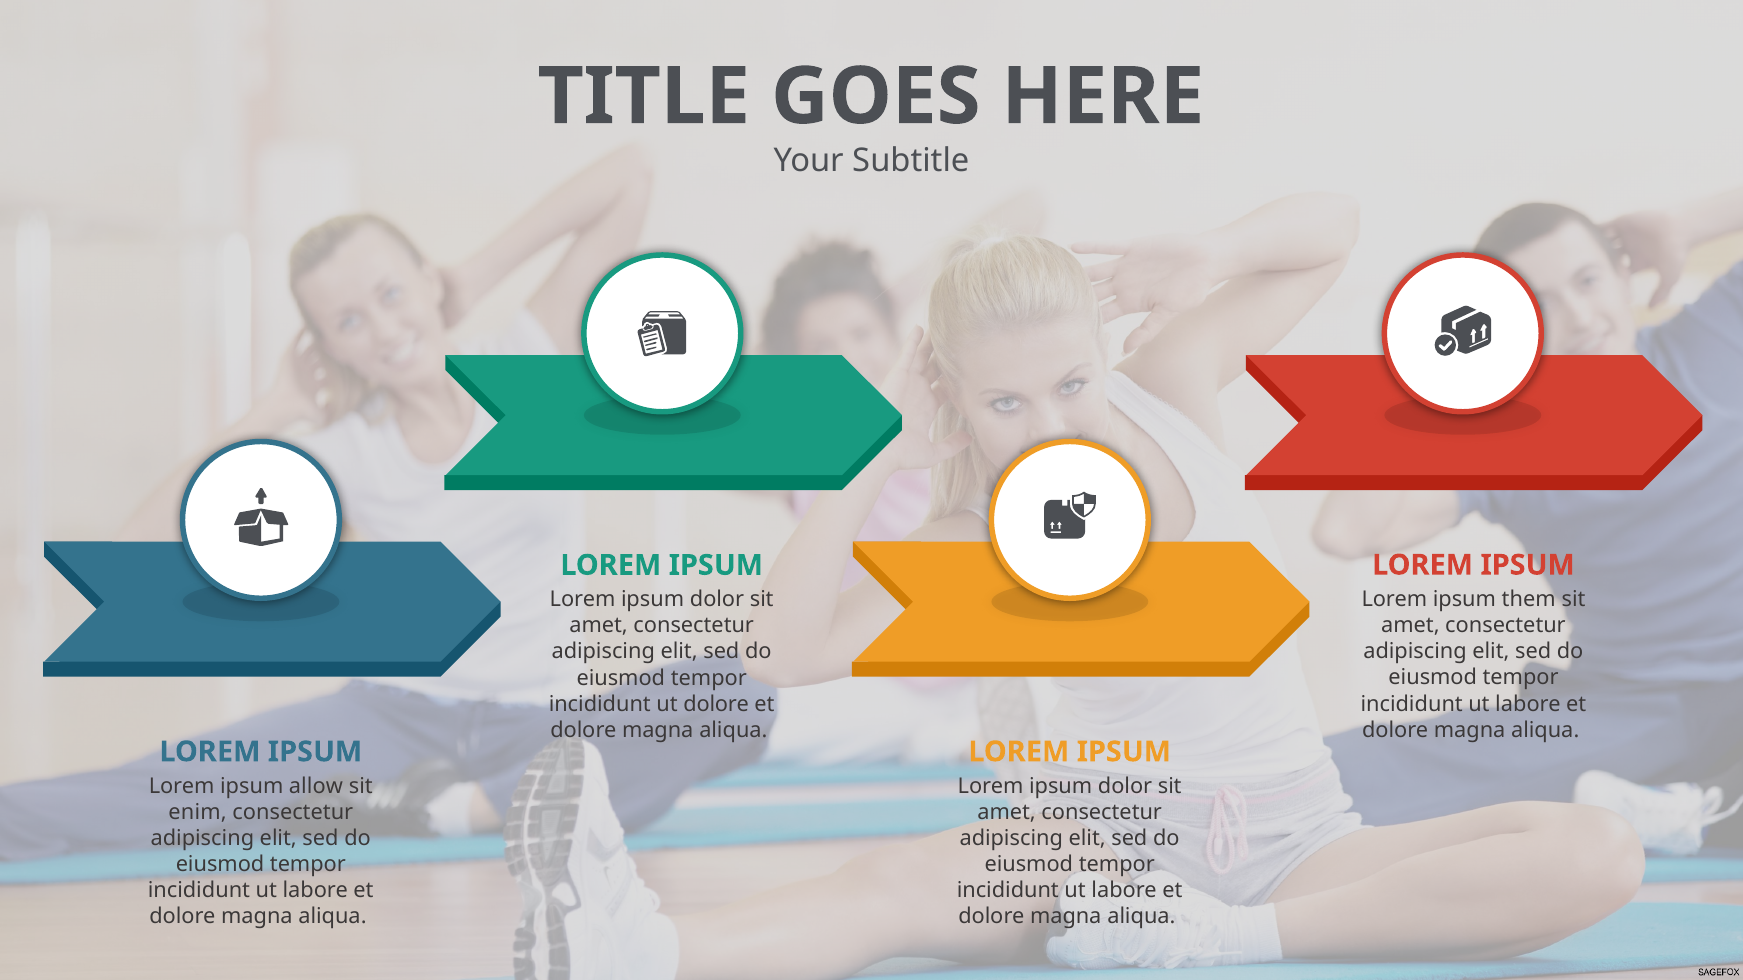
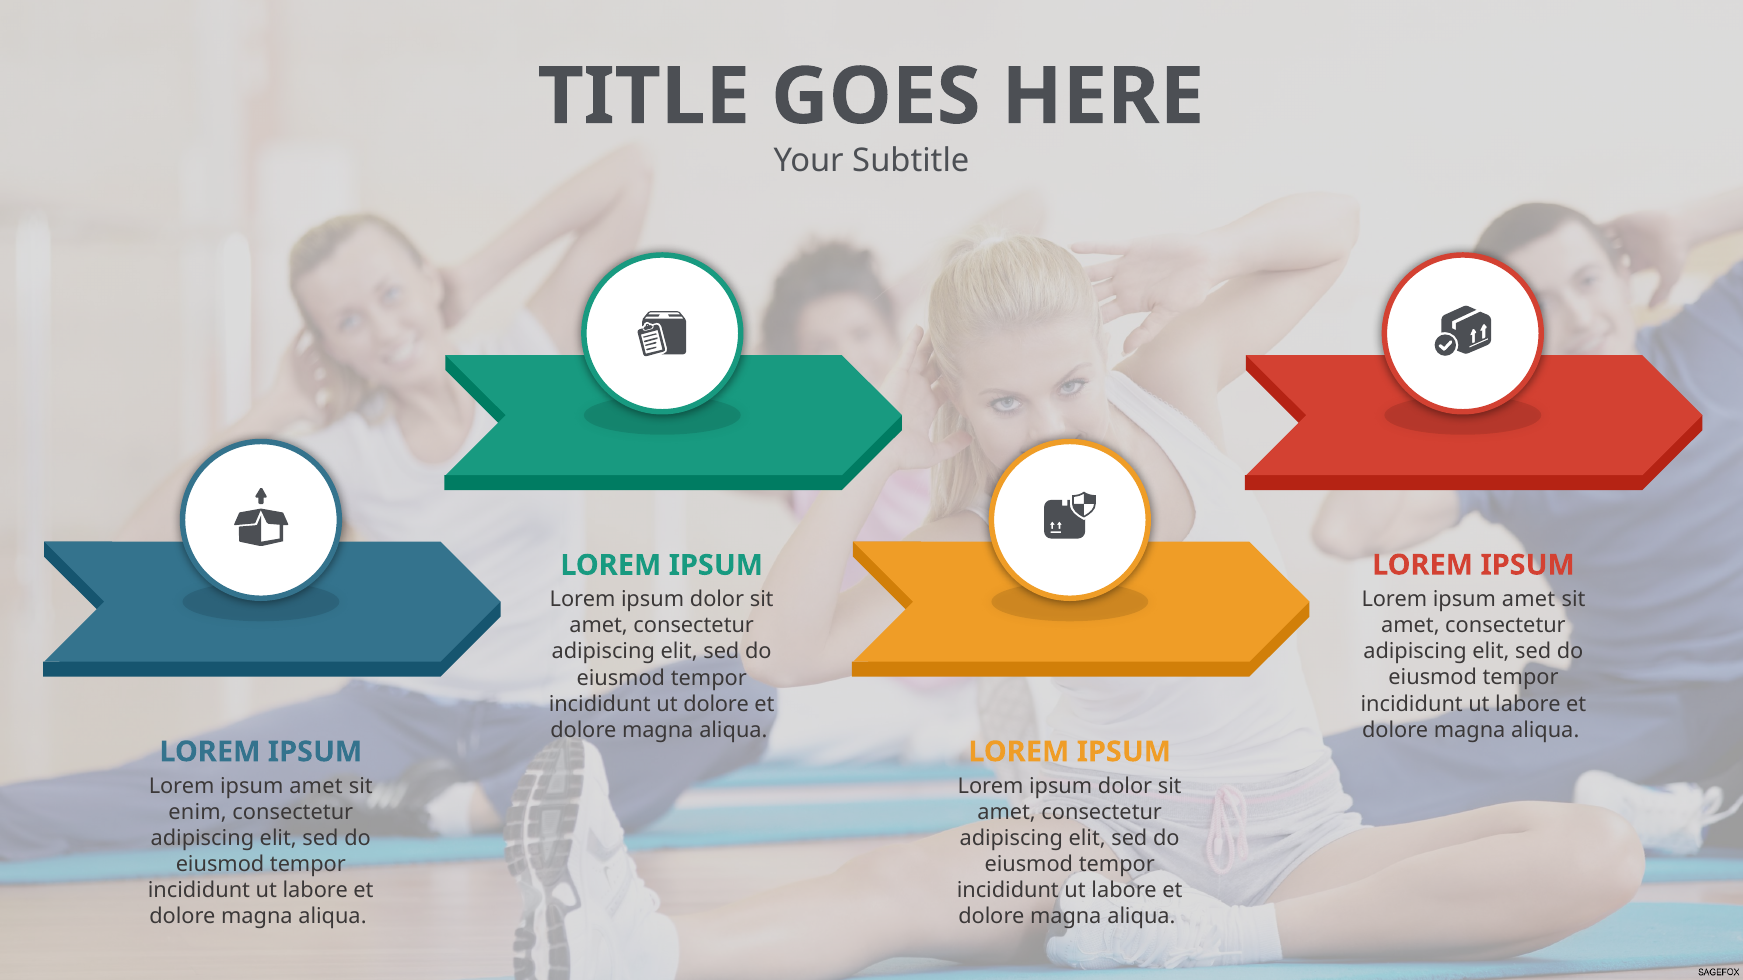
them at (1529, 600): them -> amet
allow at (316, 786): allow -> amet
